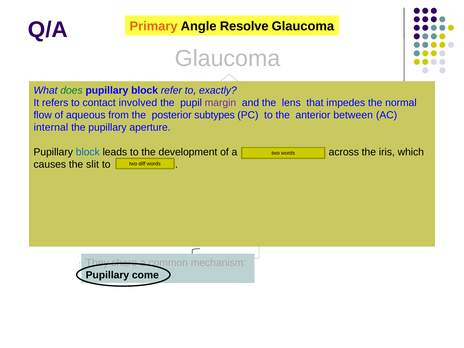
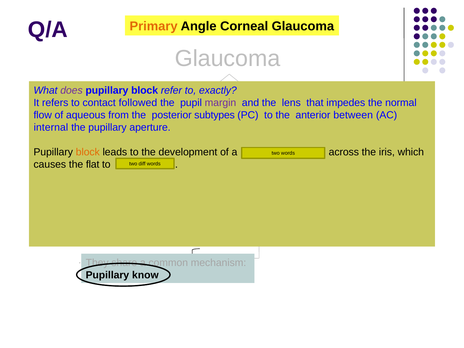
Resolve: Resolve -> Corneal
does colour: green -> purple
contact involved: involved -> followed
block at (88, 152) colour: blue -> orange
slit: slit -> flat
Pupillary come: come -> know
